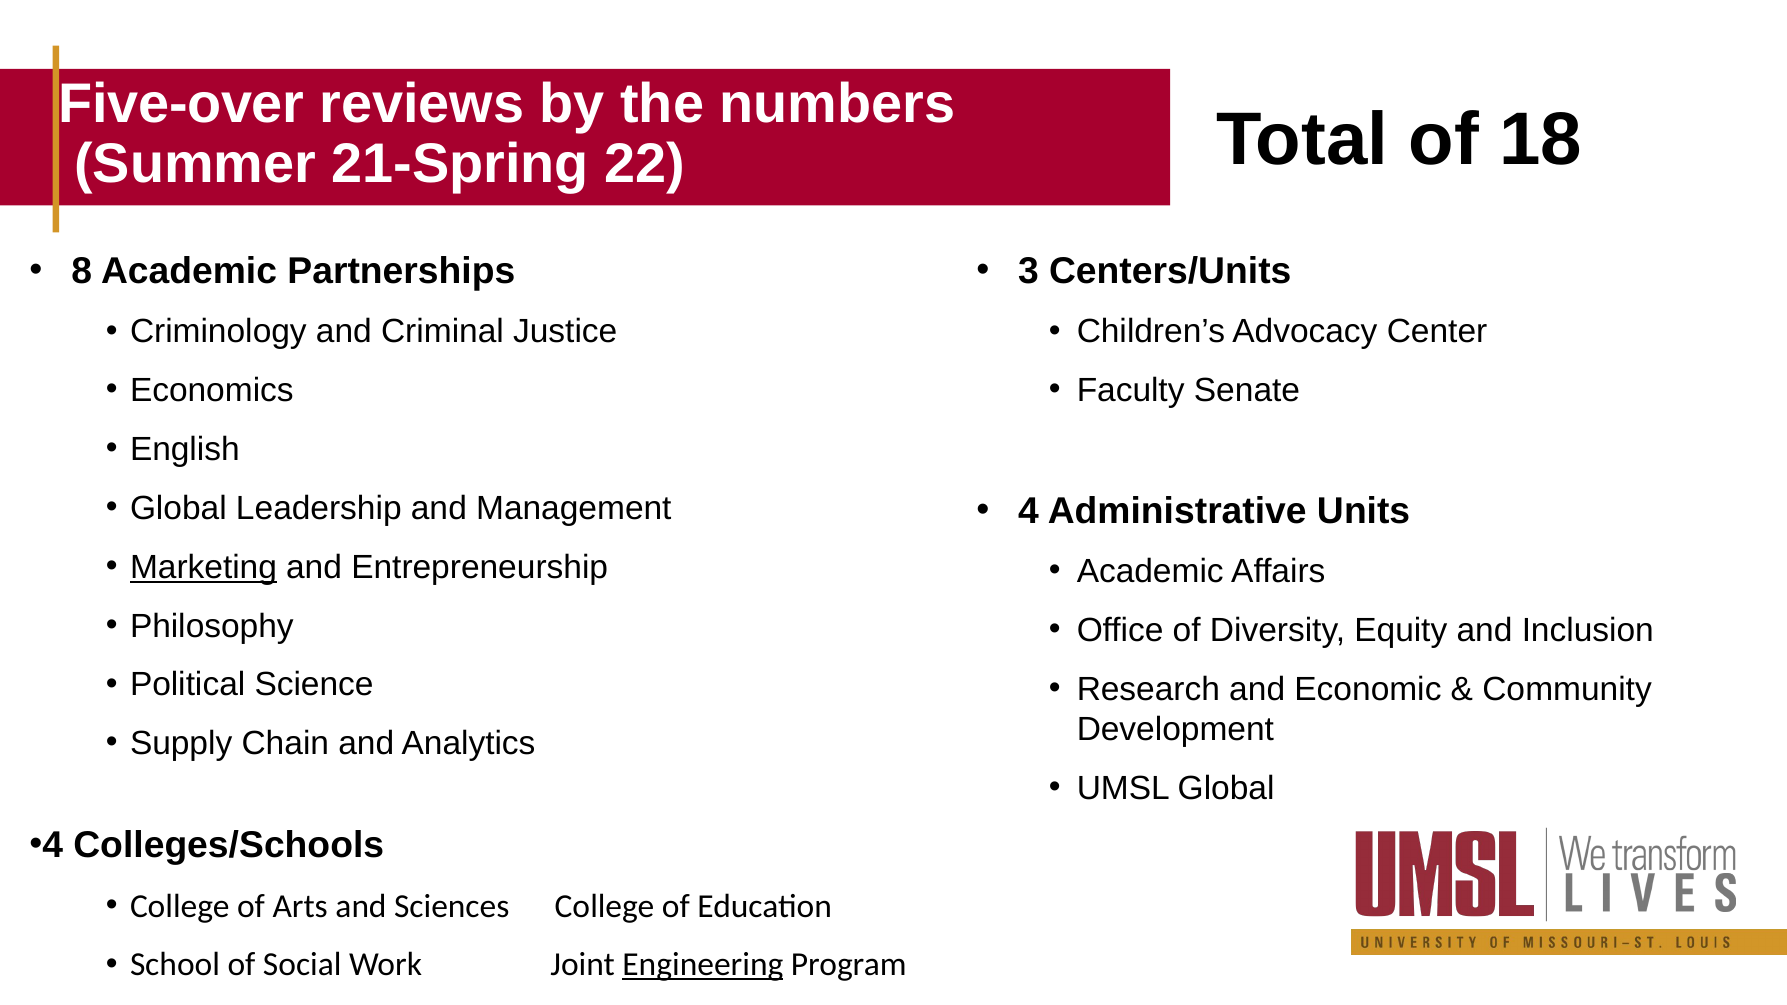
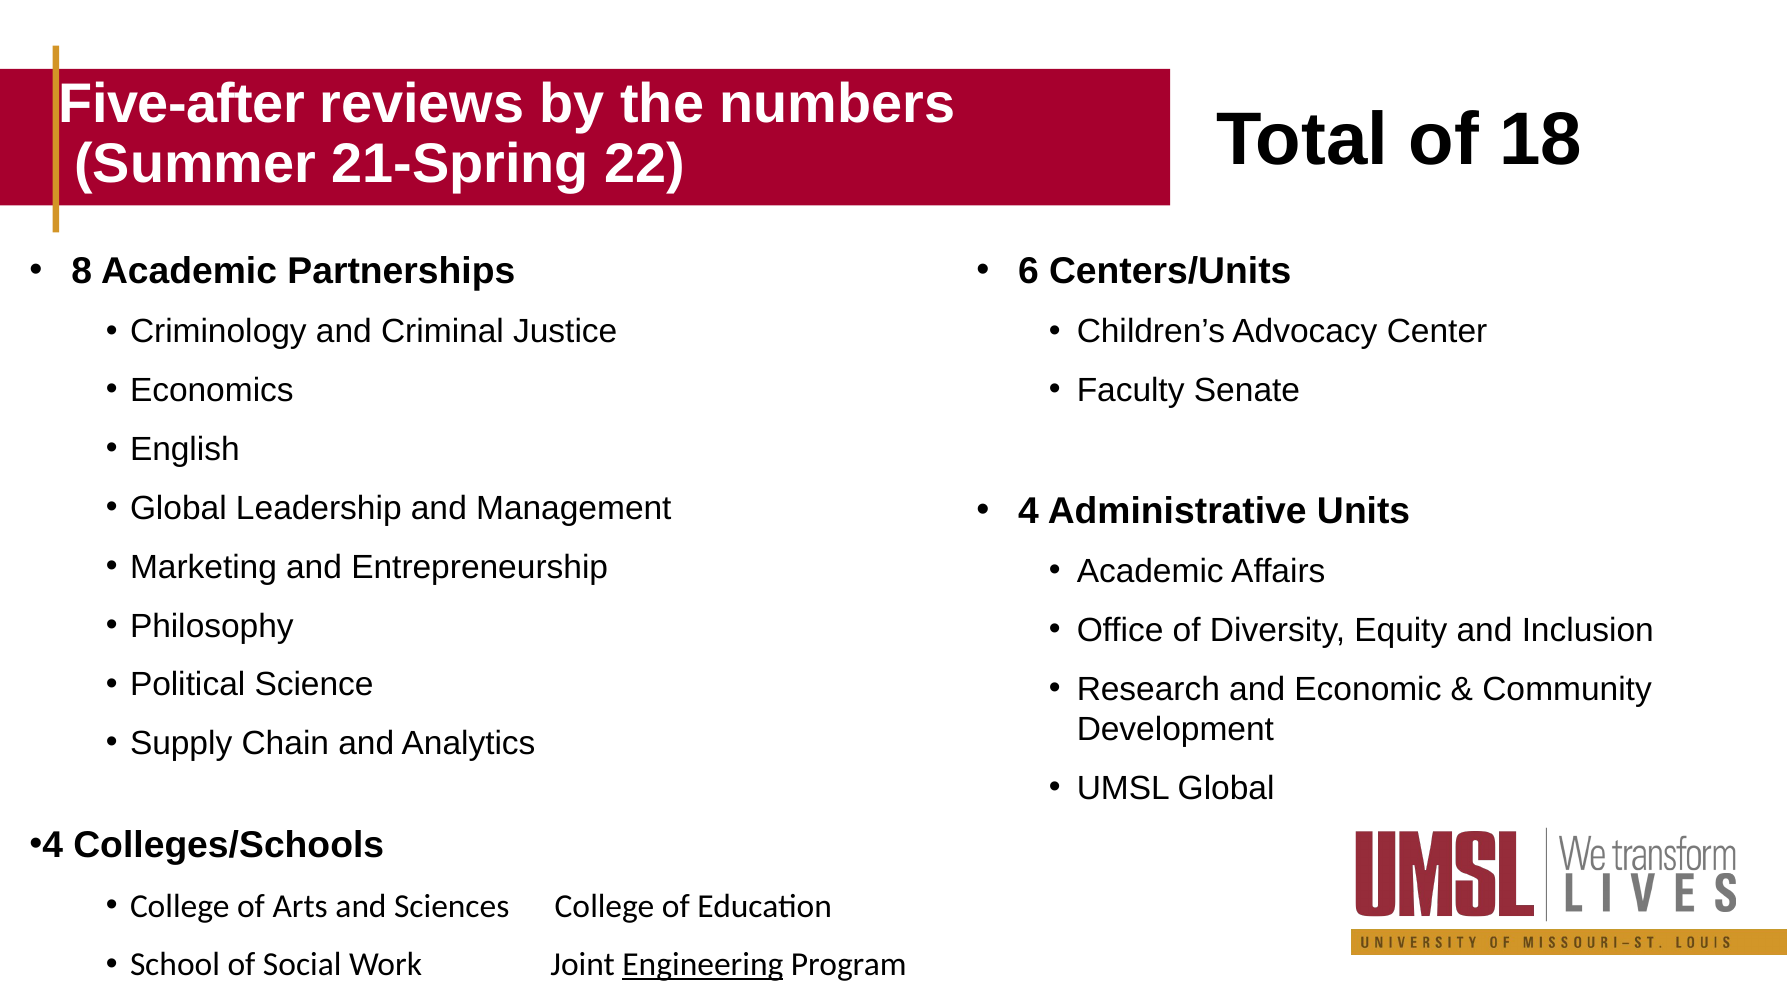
Five-over: Five-over -> Five-after
3: 3 -> 6
Marketing underline: present -> none
